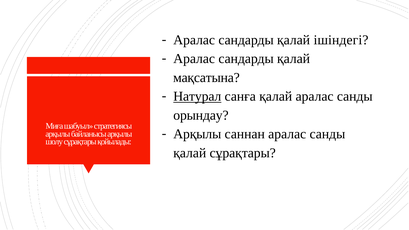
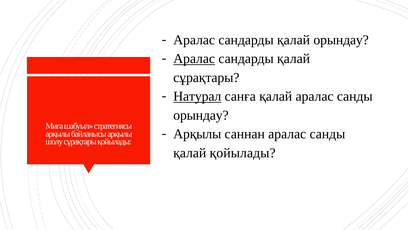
қалай ішіндегі: ішіндегі -> орындау
Аралас at (194, 59) underline: none -> present
мақсатына at (206, 78): мақсатына -> сұрақтары
қалай сұрақтары: сұрақтары -> қойылады
